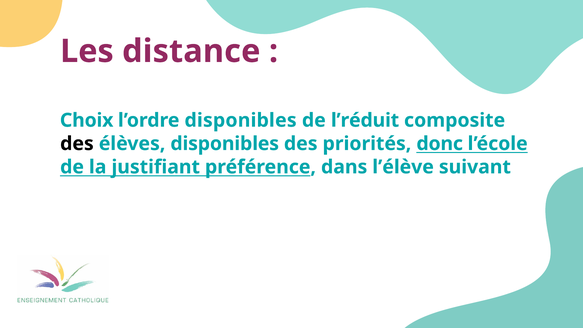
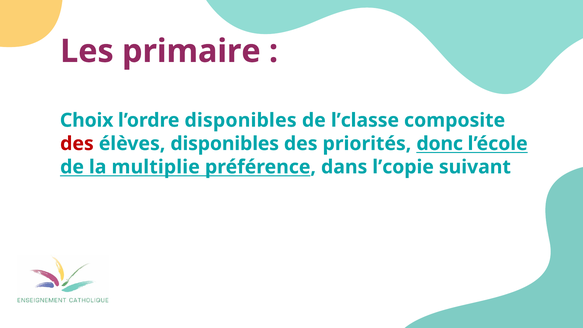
distance: distance -> primaire
l’réduit: l’réduit -> l’classe
des at (77, 144) colour: black -> red
justifiant: justifiant -> multiplie
l’élève: l’élève -> l’copie
